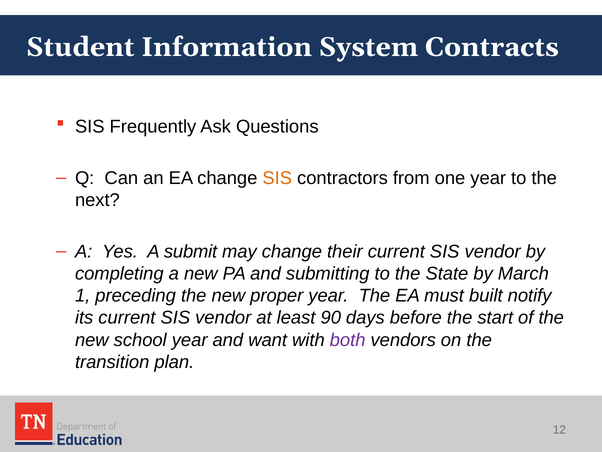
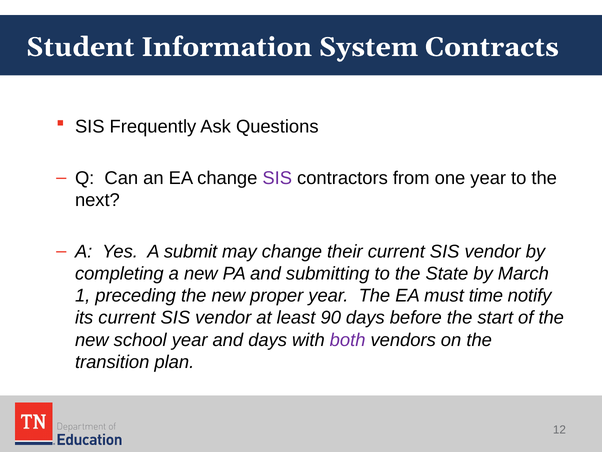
SIS at (277, 178) colour: orange -> purple
built: built -> time
and want: want -> days
